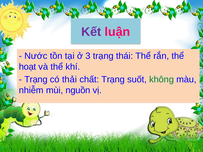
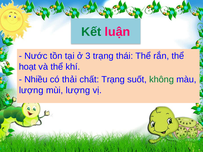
Kết colour: purple -> green
Trạng at (36, 80): Trạng -> Nhiều
nhiễm at (31, 90): nhiễm -> lượng
mùi nguồn: nguồn -> lượng
